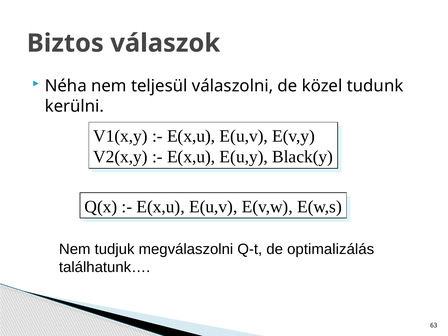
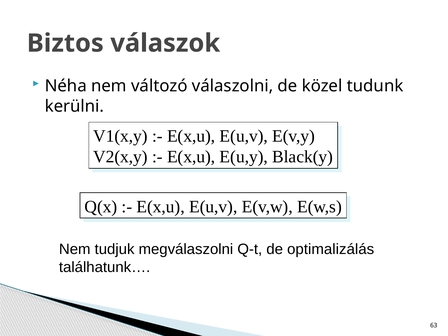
teljesül: teljesül -> változó
